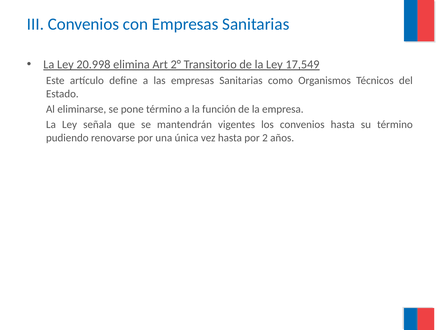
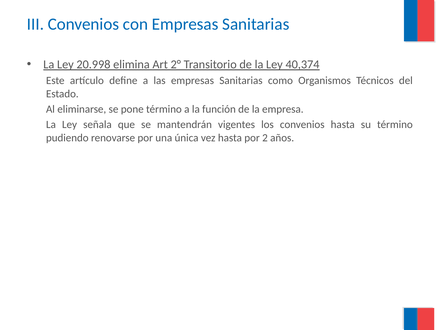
17,549: 17,549 -> 40,374
